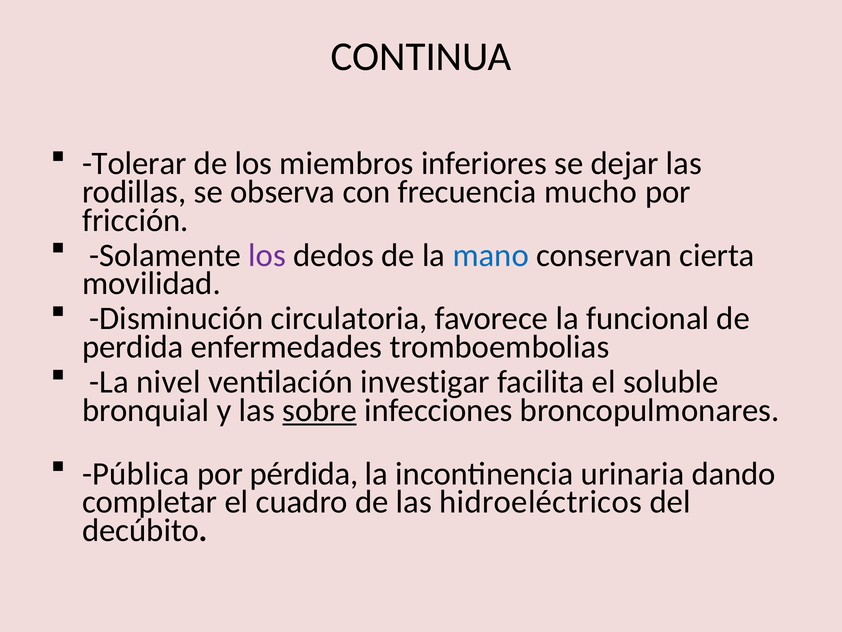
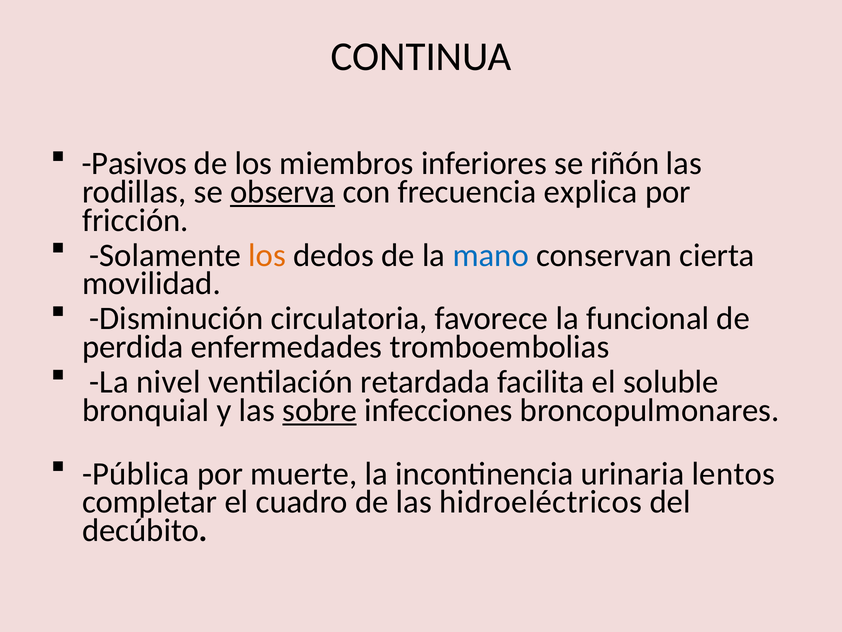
Tolerar: Tolerar -> Pasivos
dejar: dejar -> riñón
observa underline: none -> present
mucho: mucho -> explica
los at (267, 255) colour: purple -> orange
investigar: investigar -> retardada
pérdida: pérdida -> muerte
dando: dando -> lentos
